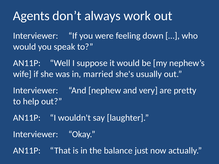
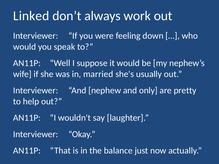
Agents: Agents -> Linked
very: very -> only
